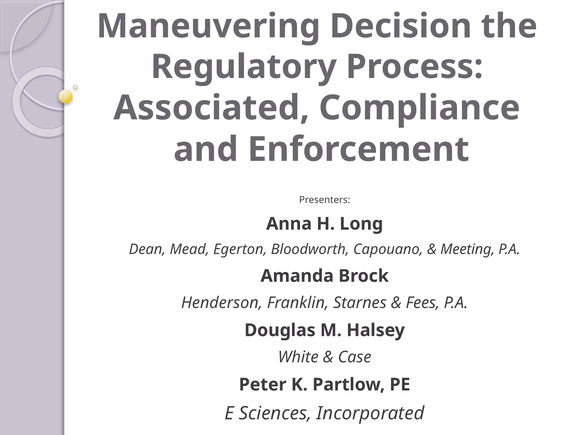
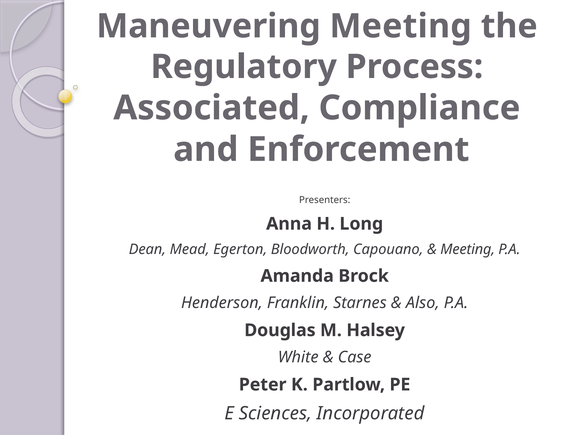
Maneuvering Decision: Decision -> Meeting
Fees: Fees -> Also
